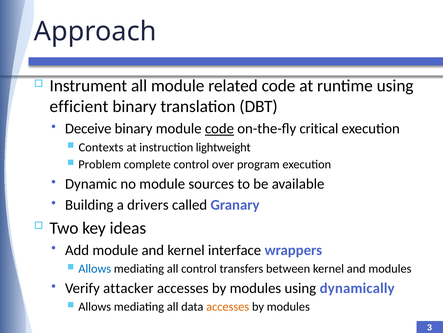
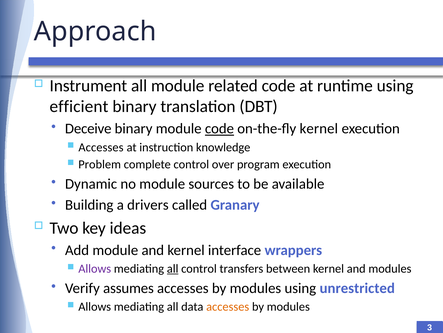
on-the-fly critical: critical -> kernel
Contexts at (101, 147): Contexts -> Accesses
lightweight: lightweight -> knowledge
Allows at (95, 268) colour: blue -> purple
all at (173, 268) underline: none -> present
attacker: attacker -> assumes
dynamically: dynamically -> unrestricted
